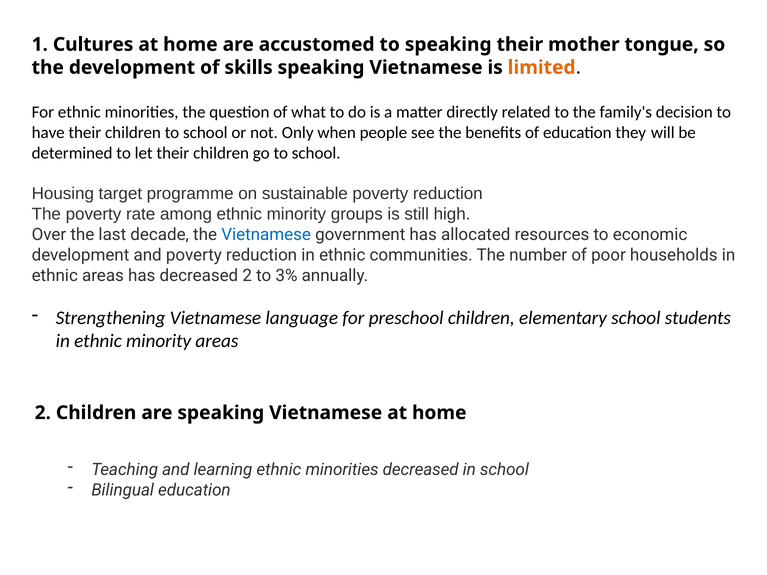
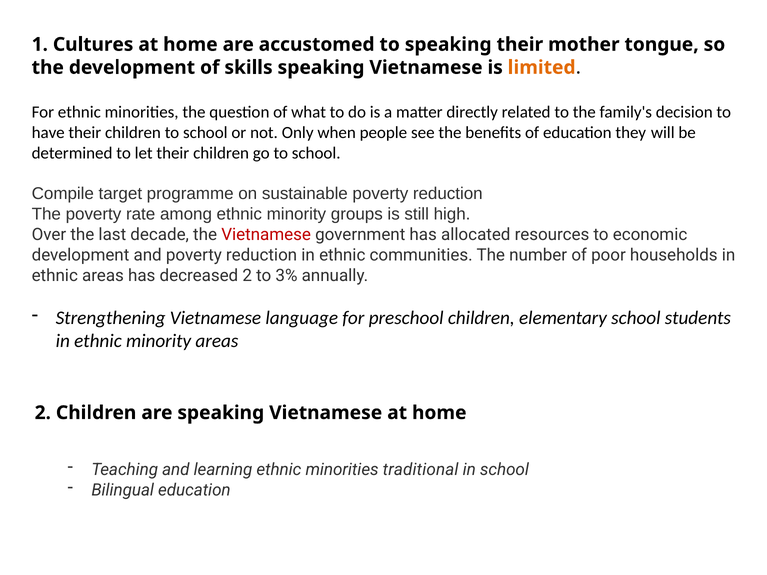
Housing: Housing -> Compile
Vietnamese at (266, 235) colour: blue -> red
minorities decreased: decreased -> traditional
